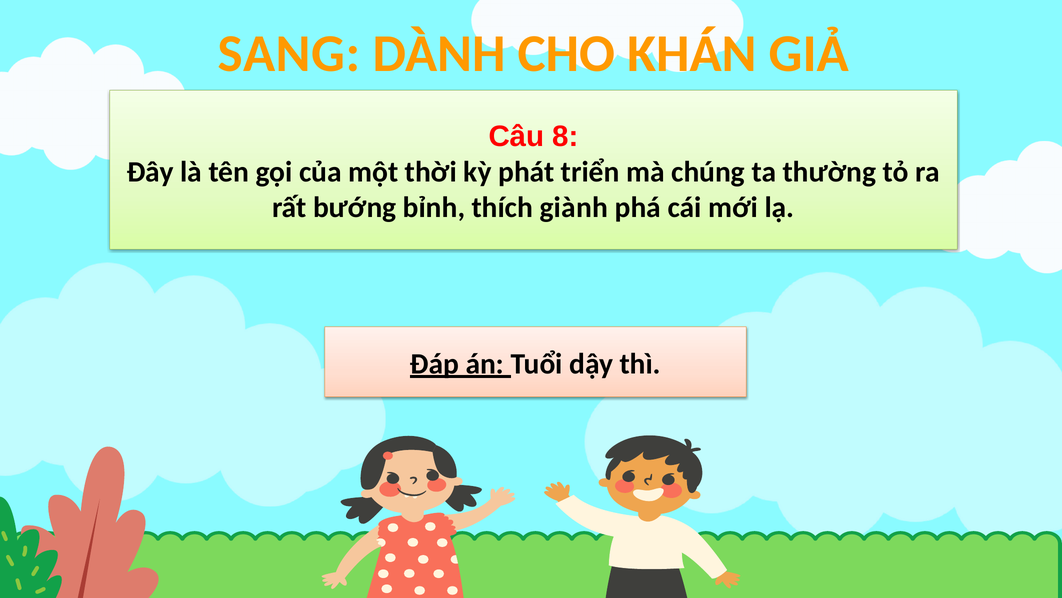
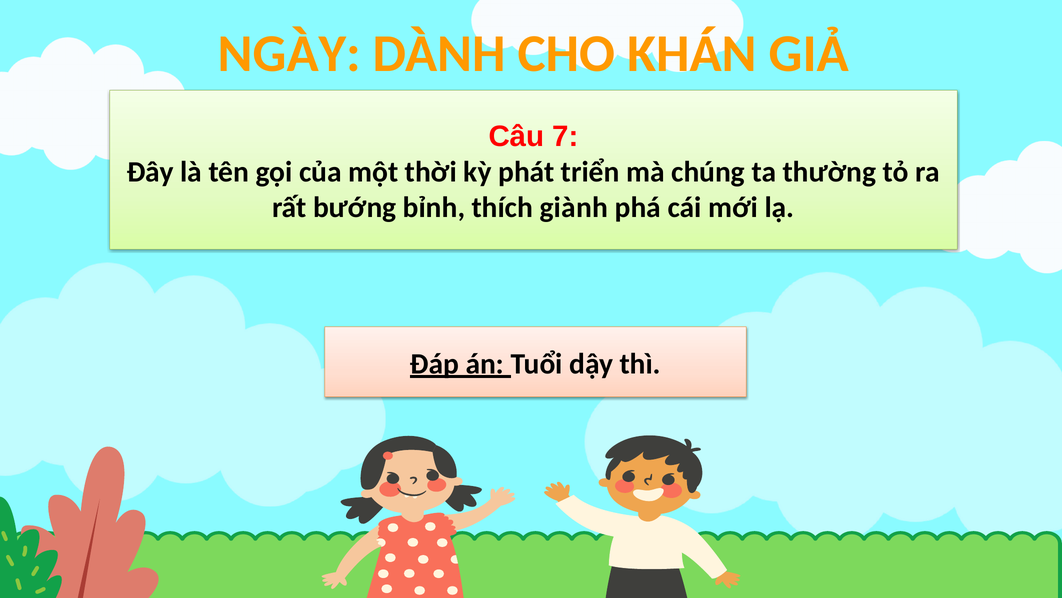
SANG: SANG -> NGÀY
8: 8 -> 7
